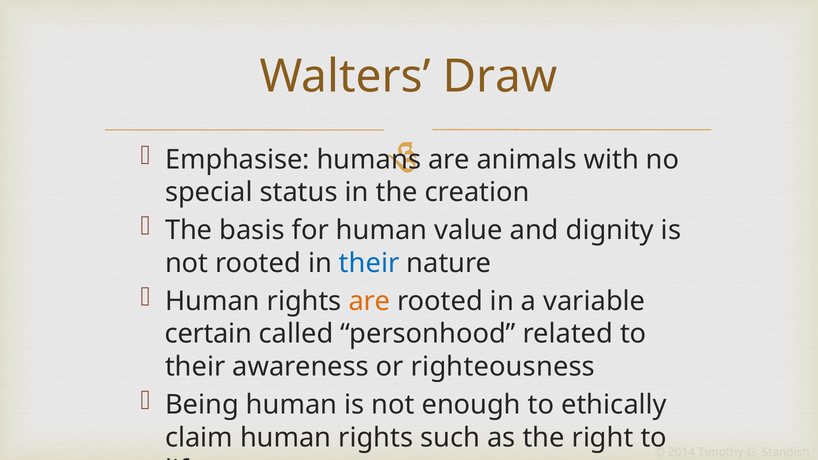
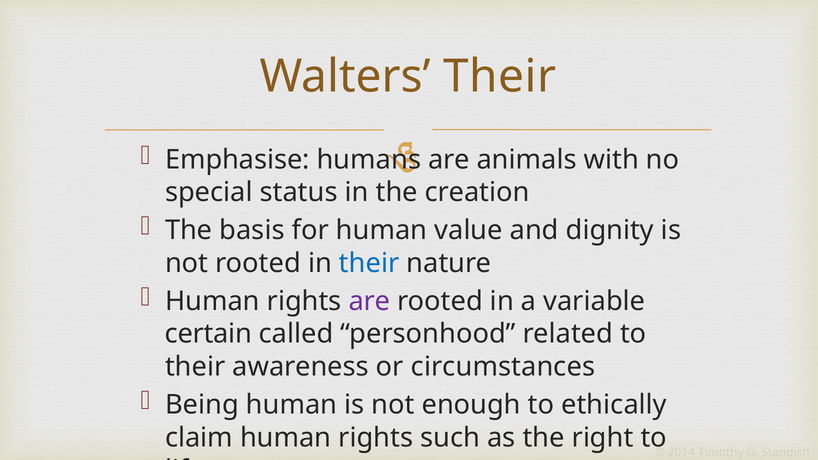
Walters Draw: Draw -> Their
are at (369, 301) colour: orange -> purple
righteousness: righteousness -> circumstances
